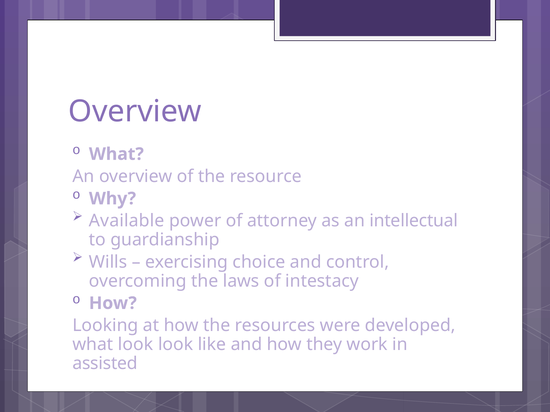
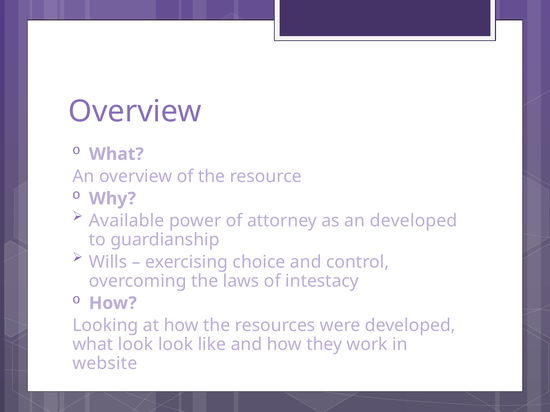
an intellectual: intellectual -> developed
assisted: assisted -> website
